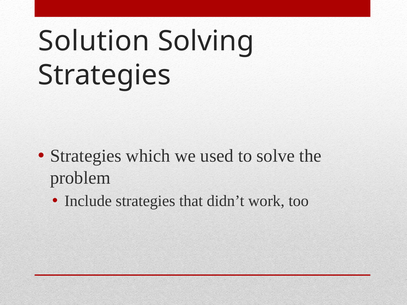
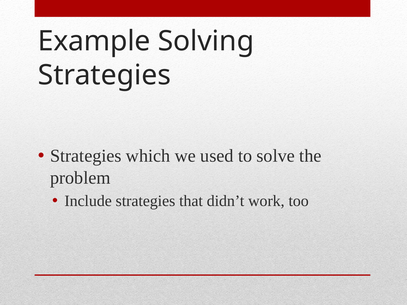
Solution: Solution -> Example
